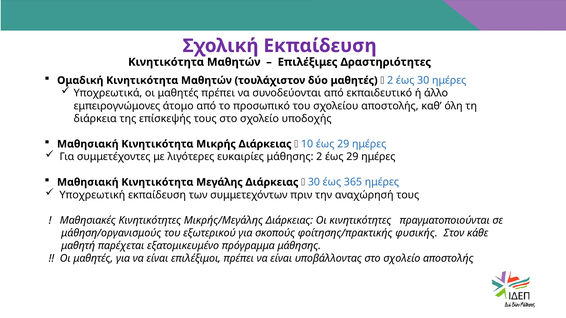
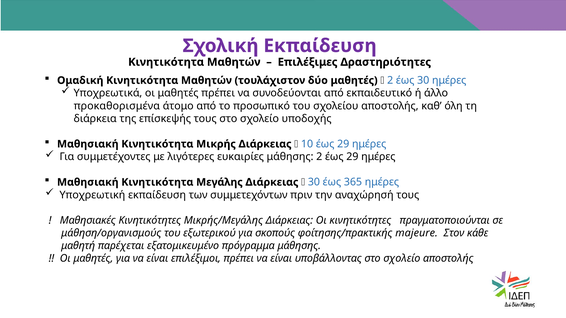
εμπειρογνώμονες: εμπειρογνώμονες -> προκαθορισμένα
φυσικής: φυσικής -> majeure
